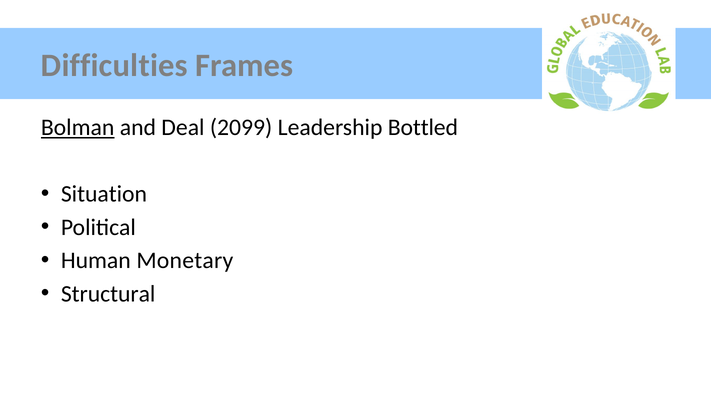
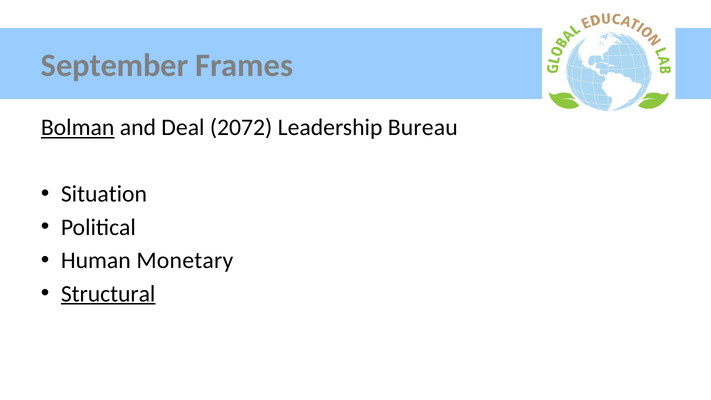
Difficulties: Difficulties -> September
2099: 2099 -> 2072
Bottled: Bottled -> Bureau
Structural underline: none -> present
